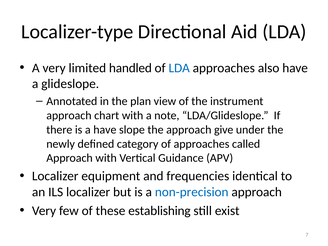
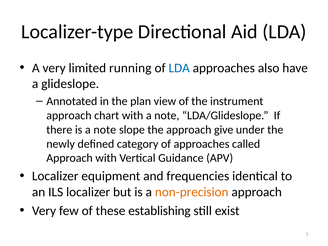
handled: handled -> running
is a have: have -> note
non-precision colour: blue -> orange
